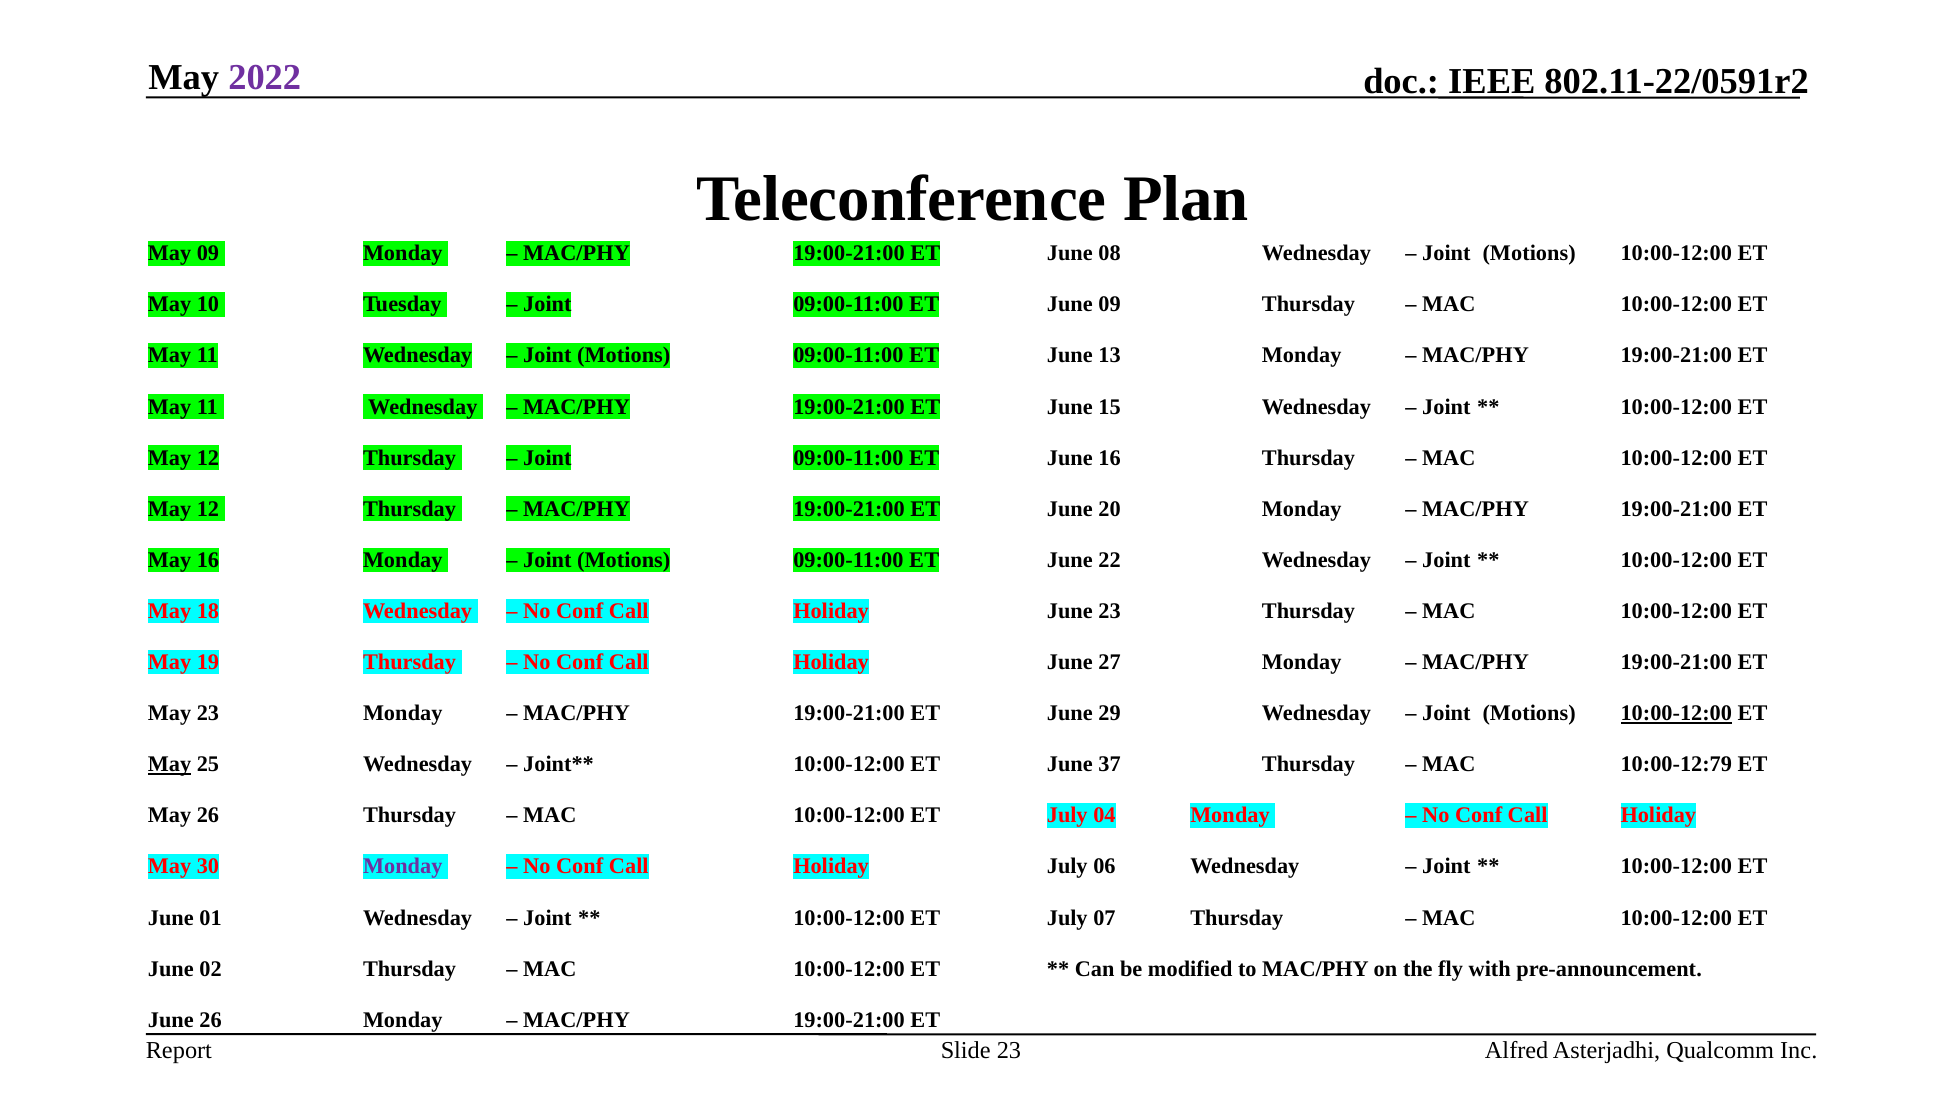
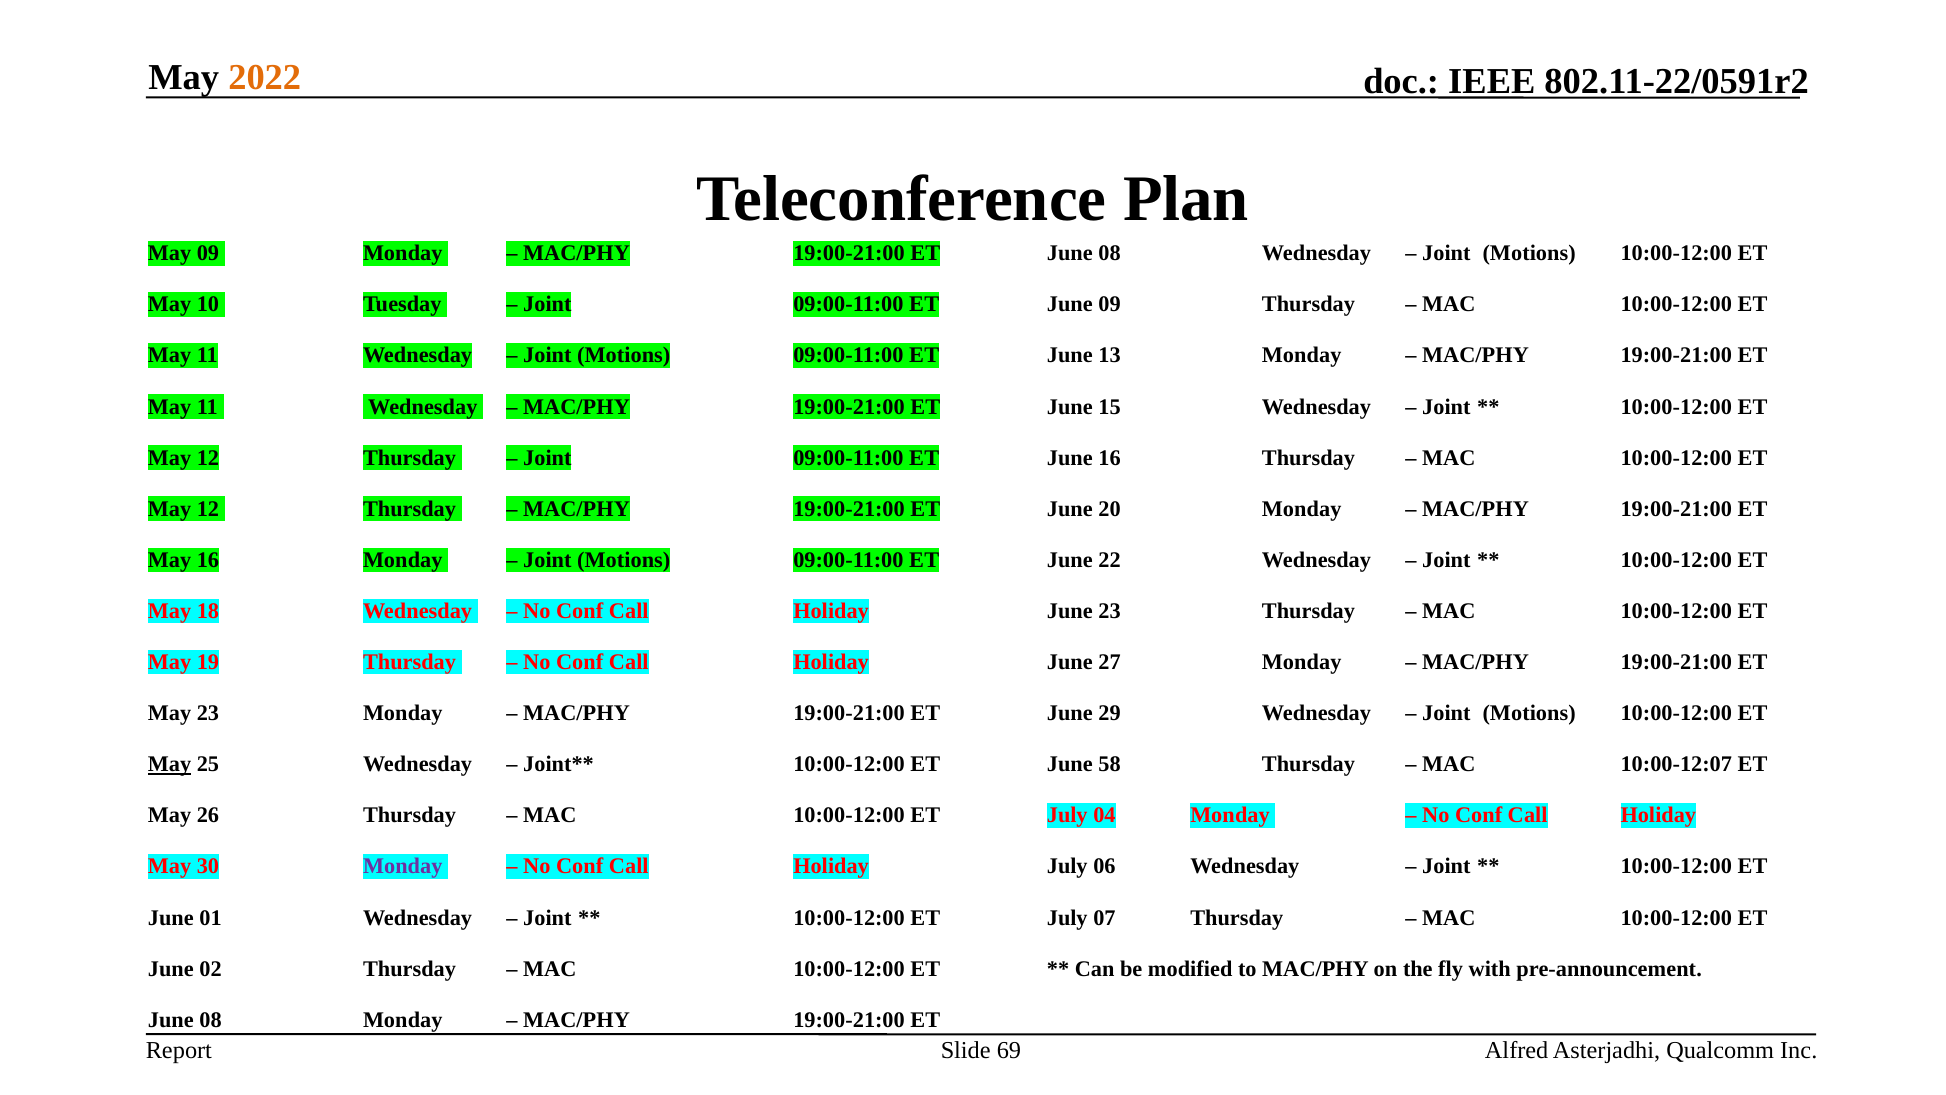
2022 colour: purple -> orange
10:00-12:00 at (1676, 713) underline: present -> none
37: 37 -> 58
10:00-12:79: 10:00-12:79 -> 10:00-12:07
26 at (211, 1020): 26 -> 08
Slide 23: 23 -> 69
